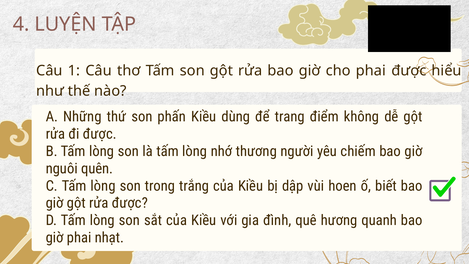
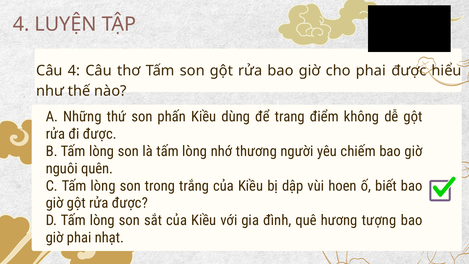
Câu 1: 1 -> 4
quanh: quanh -> tượng
